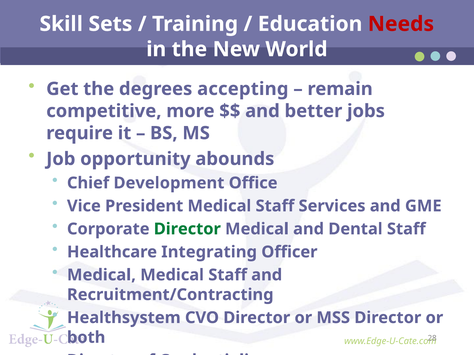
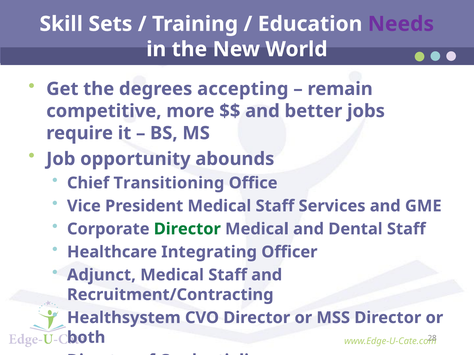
Needs colour: red -> purple
Development: Development -> Transitioning
Medical at (101, 275): Medical -> Adjunct
